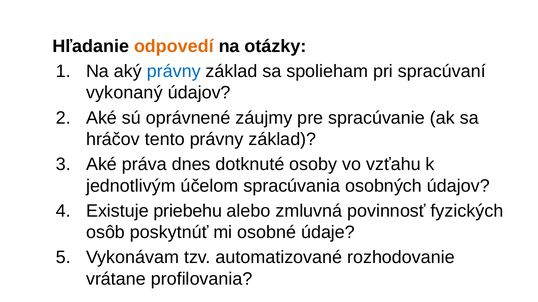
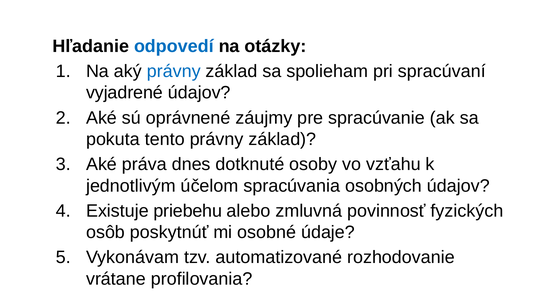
odpovedí colour: orange -> blue
vykonaný: vykonaný -> vyjadrené
hráčov: hráčov -> pokuta
